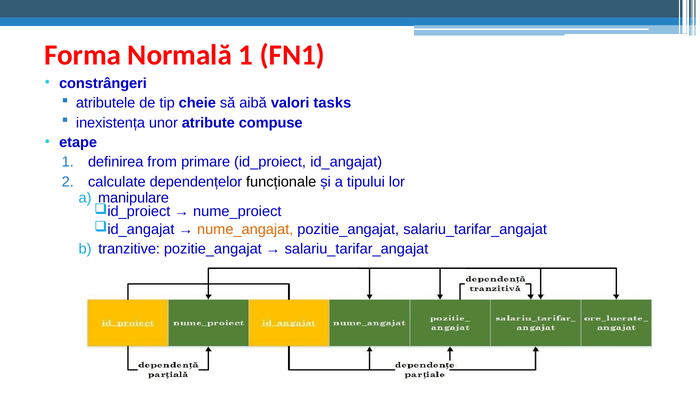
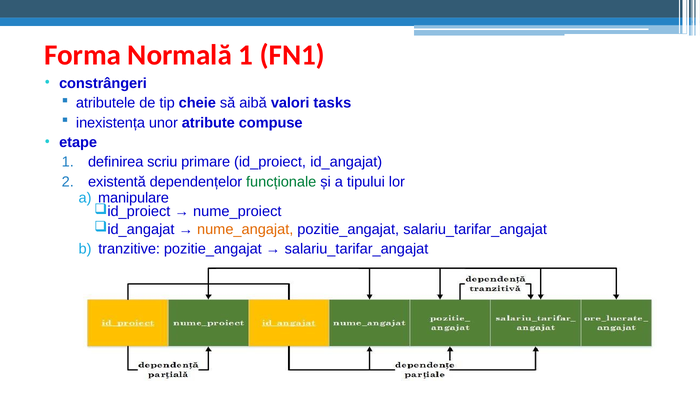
from: from -> scriu
calculate: calculate -> existentă
funcționale colour: black -> green
